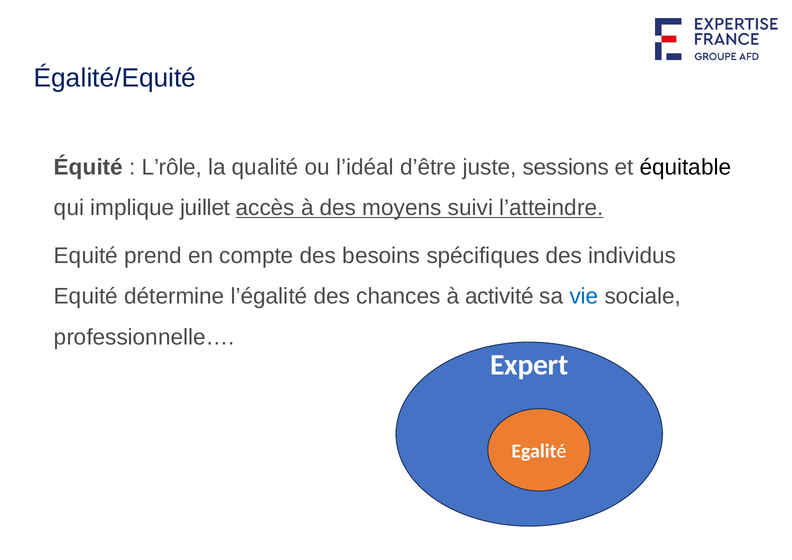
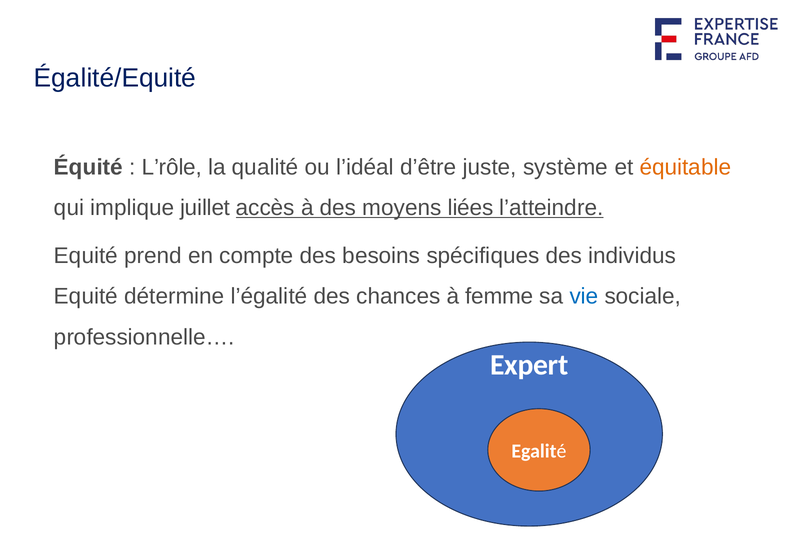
sessions: sessions -> système
équitable colour: black -> orange
suivi: suivi -> liées
activité: activité -> femme
